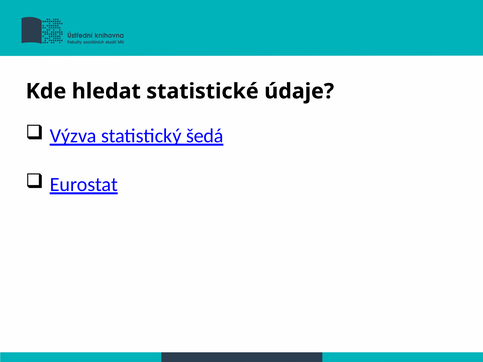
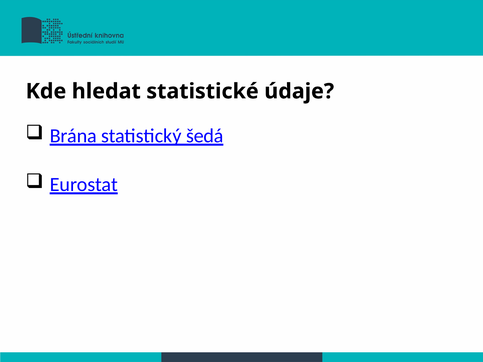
Výzva: Výzva -> Brána
